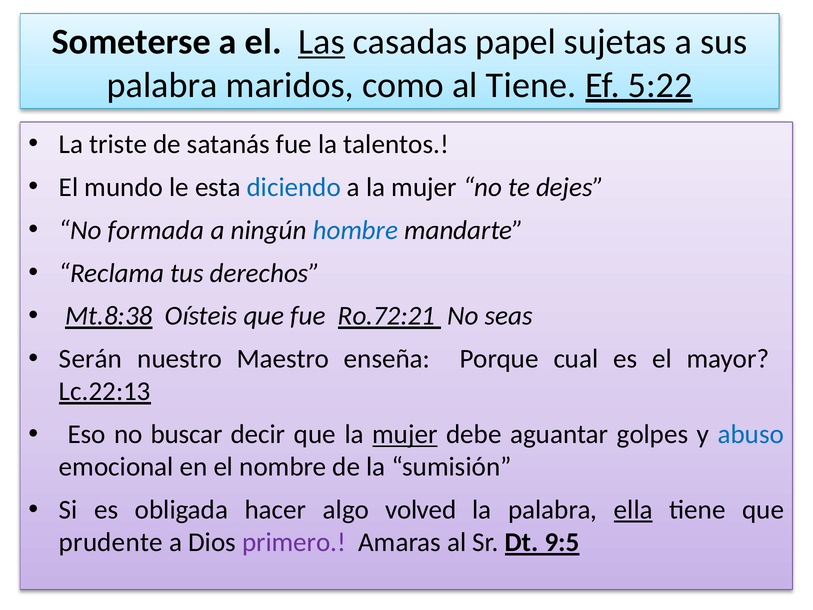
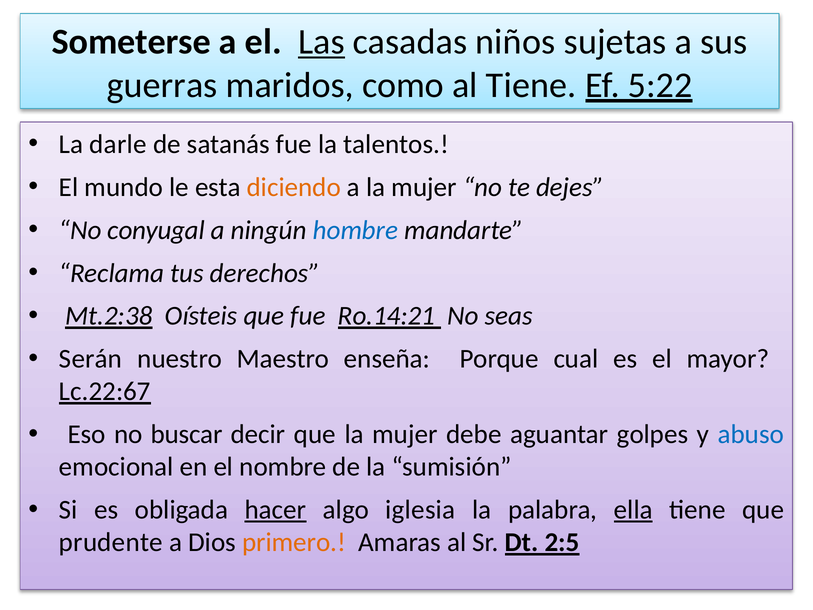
papel: papel -> niños
palabra at (162, 85): palabra -> guerras
triste: triste -> darle
diciendo colour: blue -> orange
formada: formada -> conyugal
Mt.8:38: Mt.8:38 -> Mt.2:38
Ro.72:21: Ro.72:21 -> Ro.14:21
Lc.22:13: Lc.22:13 -> Lc.22:67
mujer at (405, 434) underline: present -> none
hacer underline: none -> present
volved: volved -> iglesia
primero colour: purple -> orange
9:5: 9:5 -> 2:5
